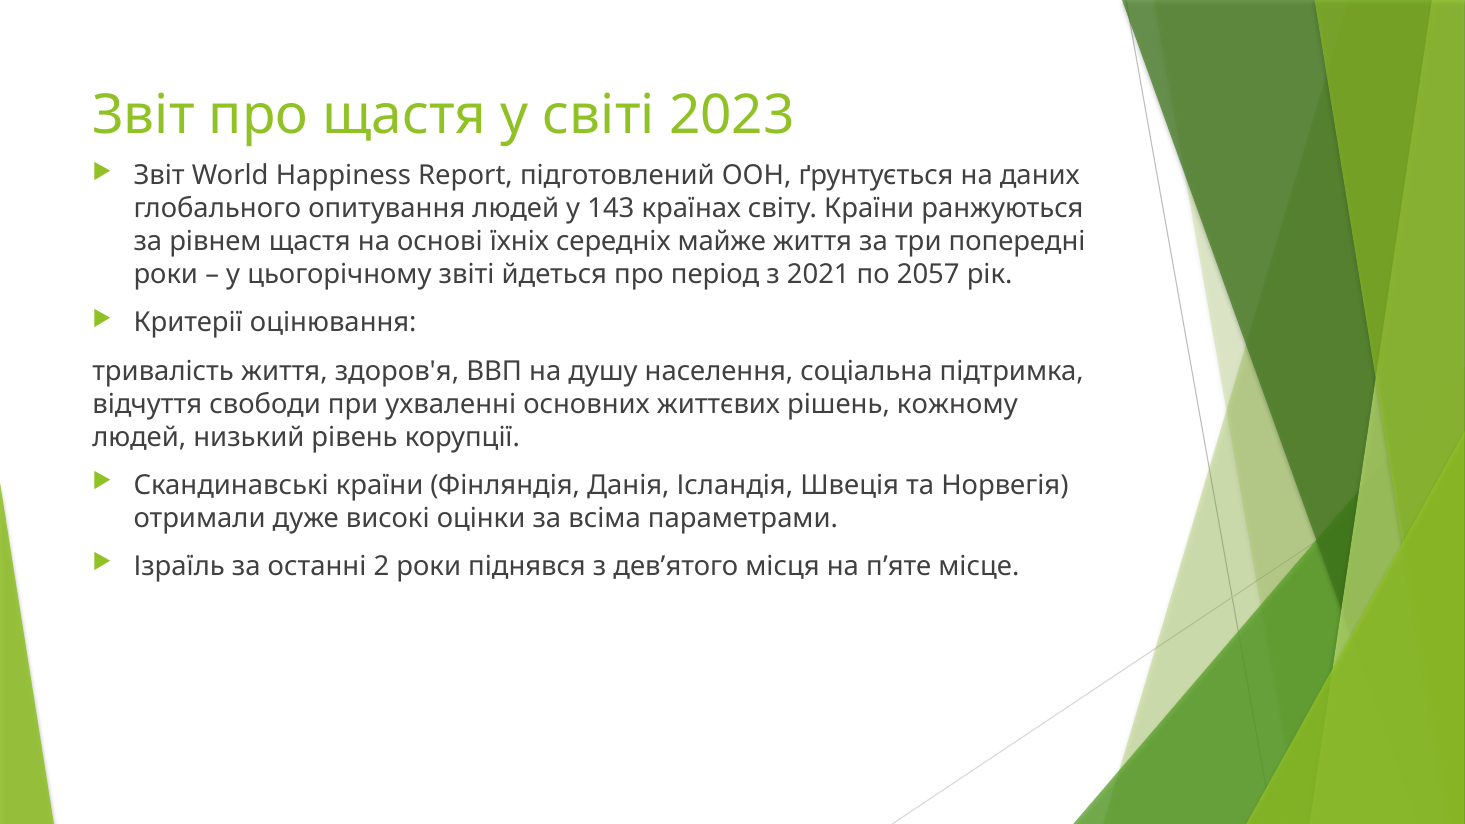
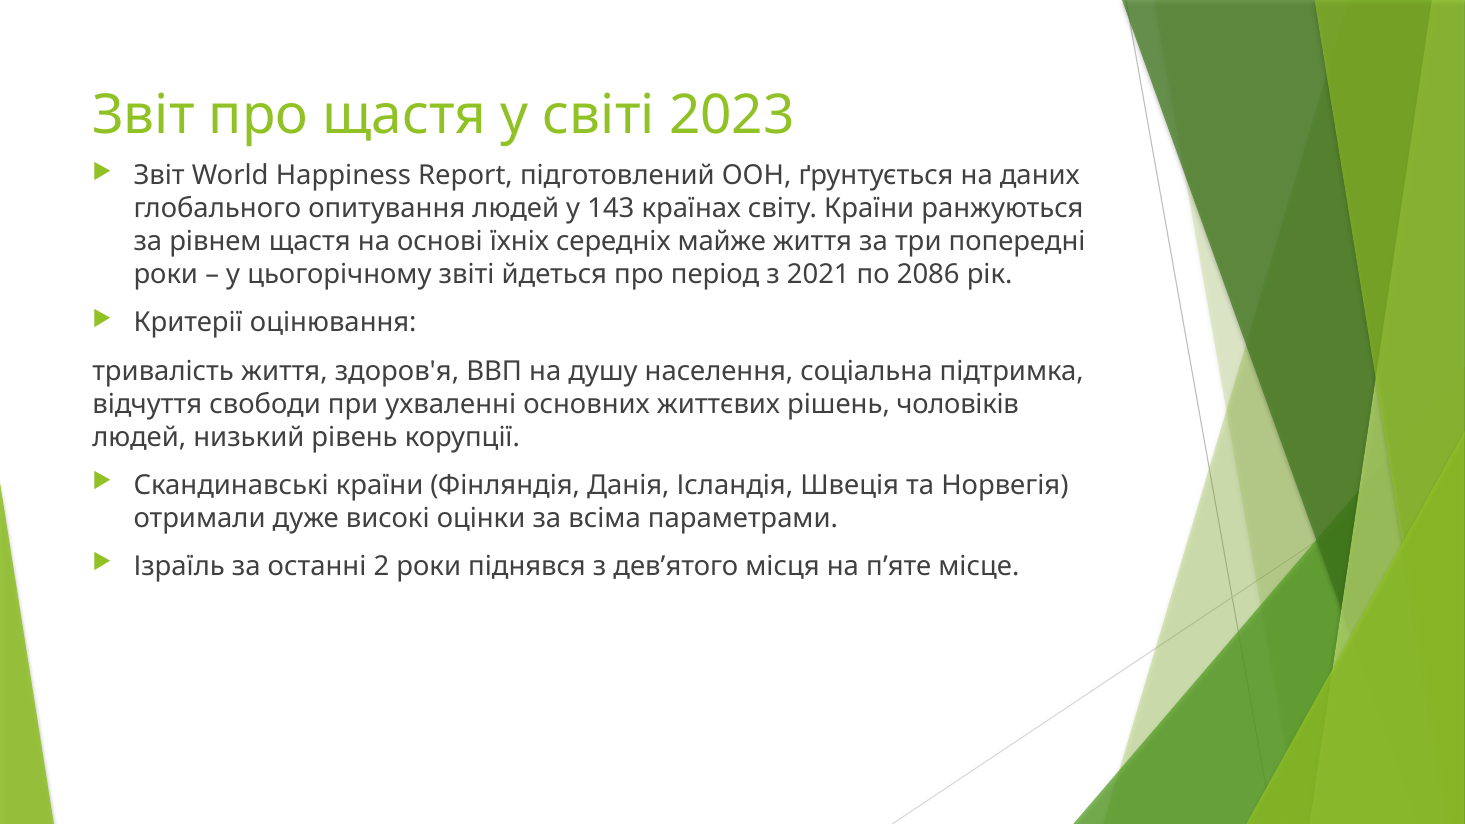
2057: 2057 -> 2086
кожному: кожному -> чоловіків
